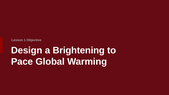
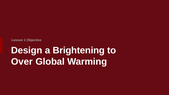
Pace: Pace -> Over
